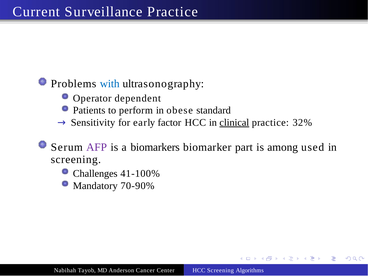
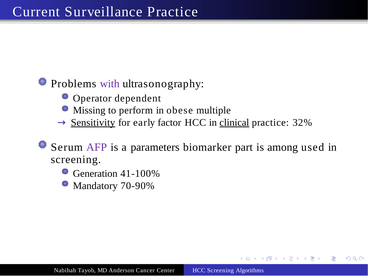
with colour: blue -> purple
Patients: Patients -> Missing
standard: standard -> multiple
Sensitivity underline: none -> present
biomarkers: biomarkers -> parameters
Challenges: Challenges -> Generation
